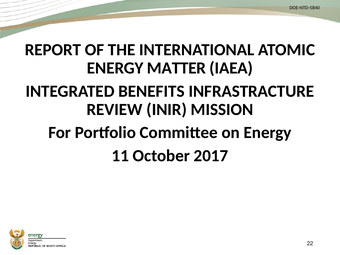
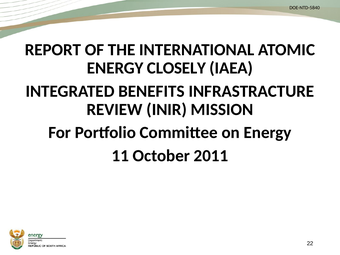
MATTER: MATTER -> CLOSELY
2017: 2017 -> 2011
